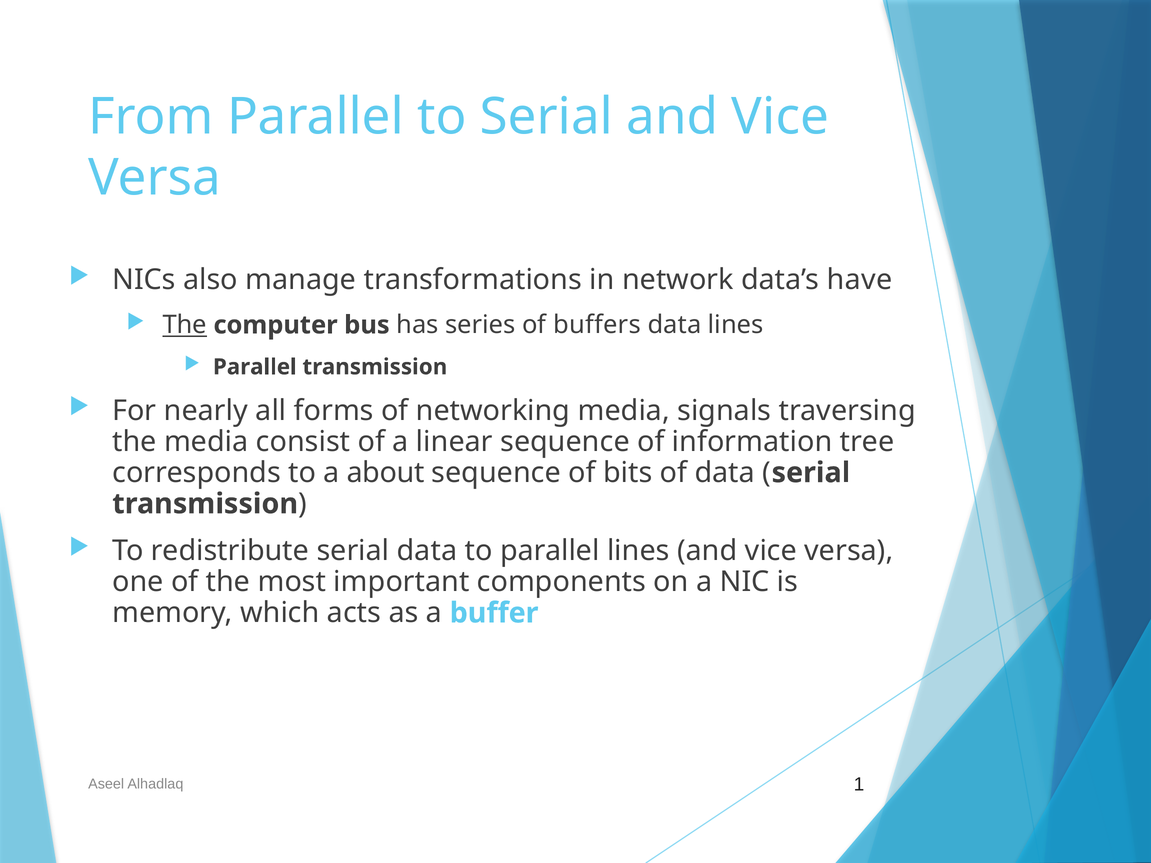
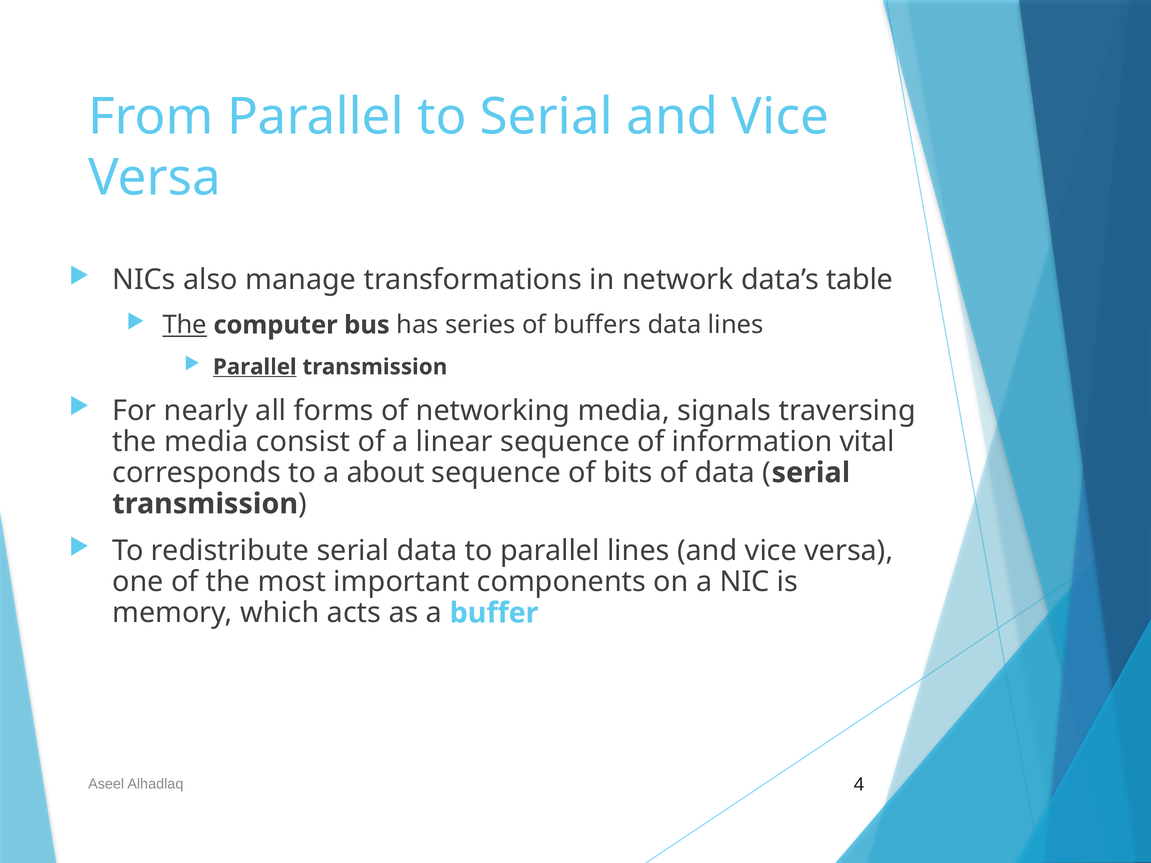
have: have -> table
Parallel at (255, 367) underline: none -> present
tree: tree -> vital
1: 1 -> 4
